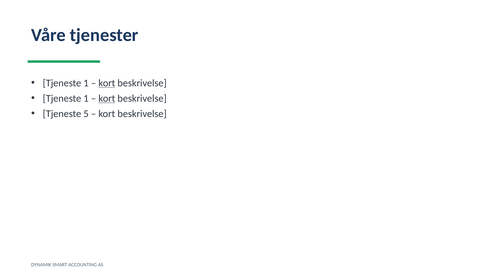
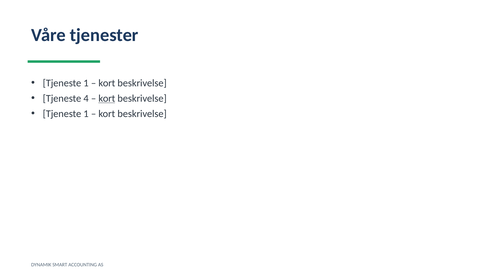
kort at (107, 83) underline: present -> none
1 at (86, 99): 1 -> 4
5 at (86, 114): 5 -> 1
